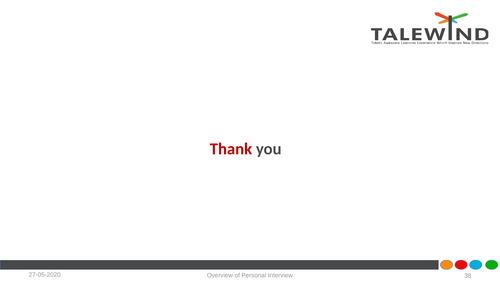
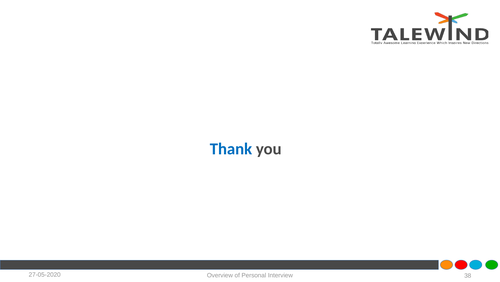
Thank colour: red -> blue
